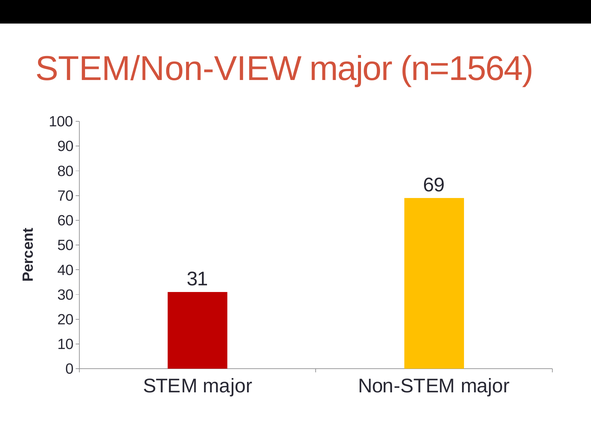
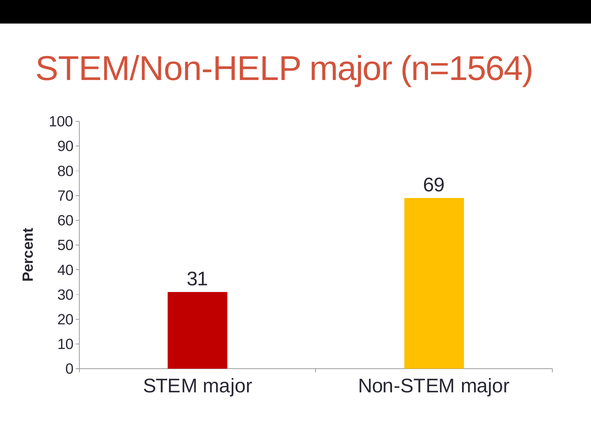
STEM/Non-VIEW: STEM/Non-VIEW -> STEM/Non-HELP
